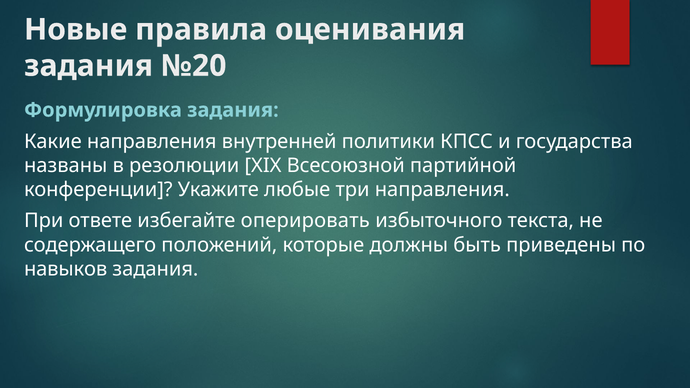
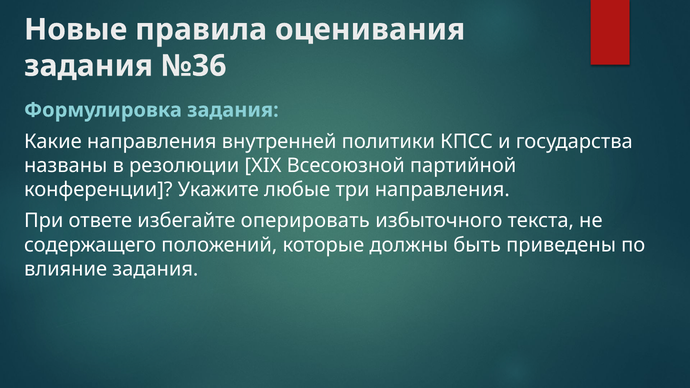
№20: №20 -> №36
навыков: навыков -> влияние
